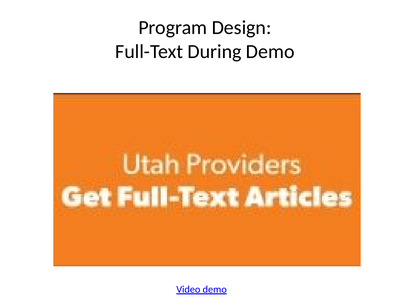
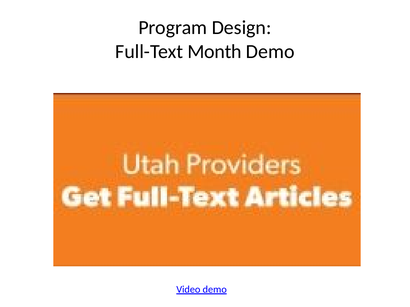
During: During -> Month
